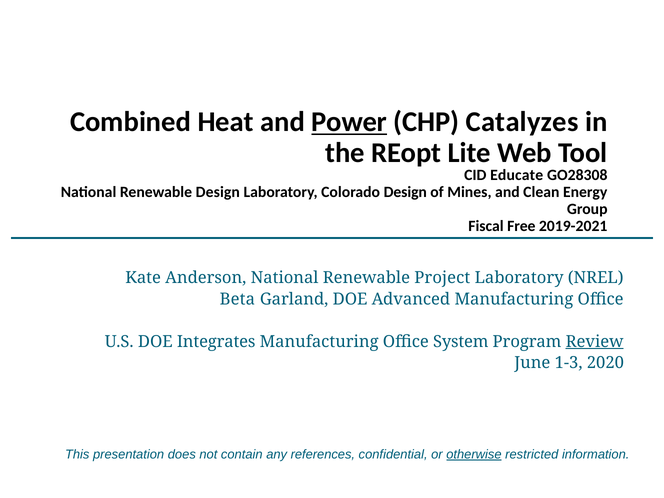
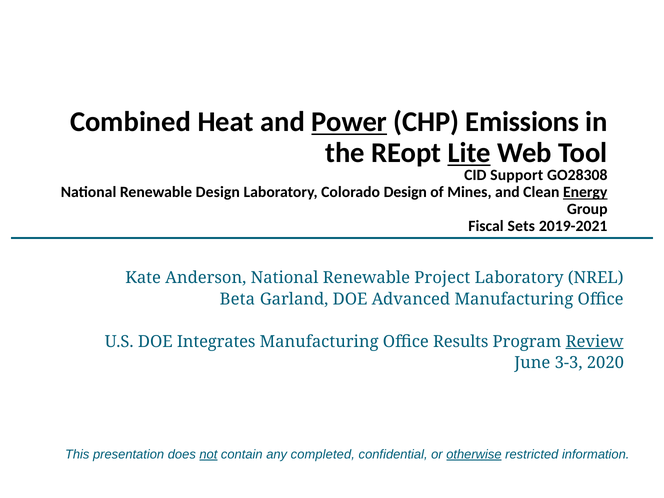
Catalyzes: Catalyzes -> Emissions
Lite underline: none -> present
Educate: Educate -> Support
Energy underline: none -> present
Free: Free -> Sets
System: System -> Results
1-3: 1-3 -> 3-3
not underline: none -> present
references: references -> completed
